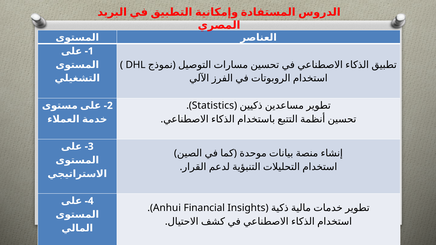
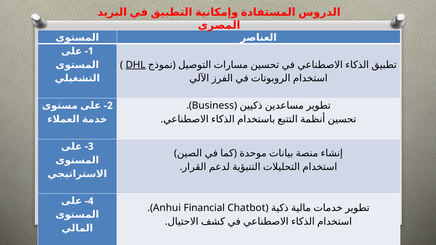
DHL underline: none -> present
Statistics: Statistics -> Business
Insights: Insights -> Chatbot
